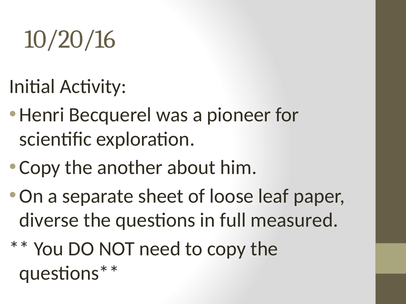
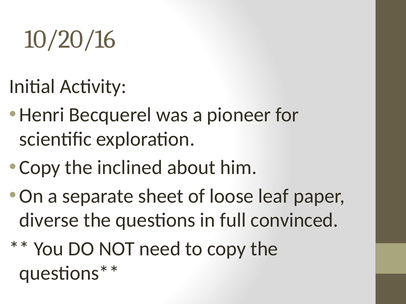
another: another -> inclined
measured: measured -> convinced
